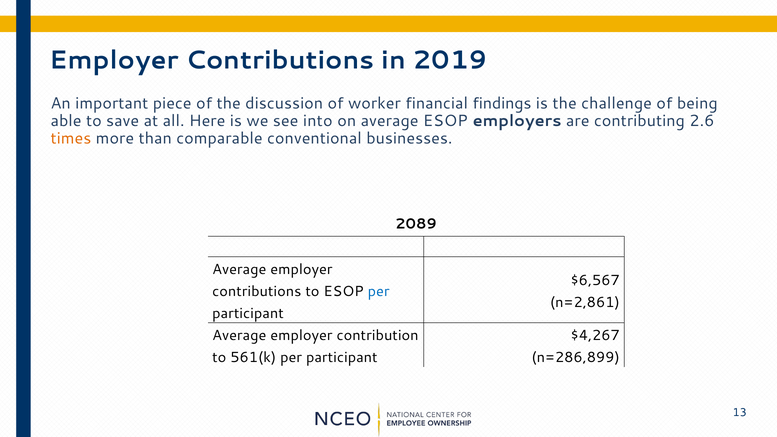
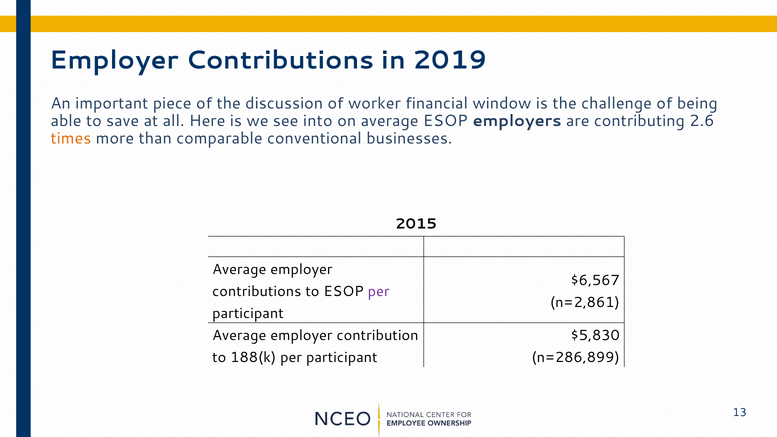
findings: findings -> window
2089: 2089 -> 2015
per at (379, 291) colour: blue -> purple
$4,267: $4,267 -> $5,830
561(k: 561(k -> 188(k
